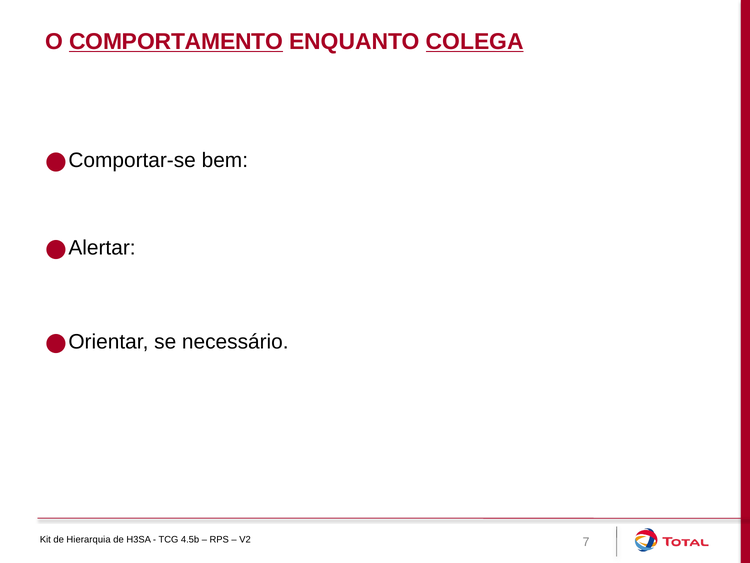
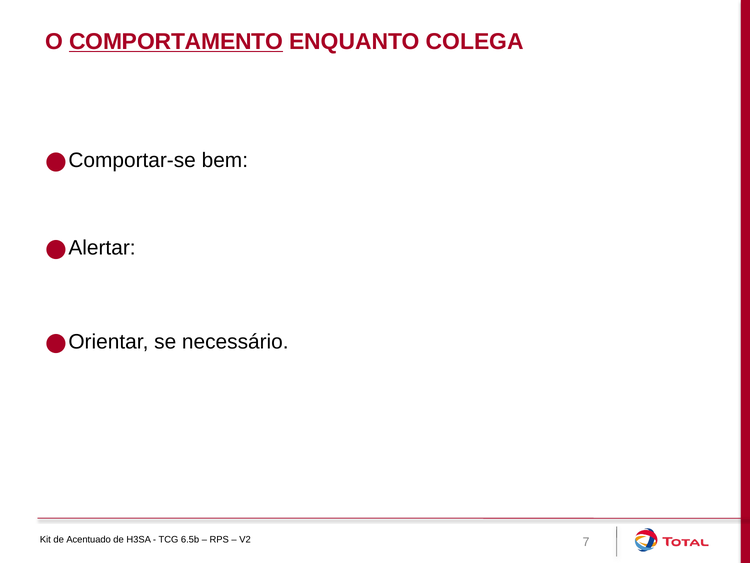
COLEGA underline: present -> none
Hierarquia: Hierarquia -> Acentuado
4.5b: 4.5b -> 6.5b
